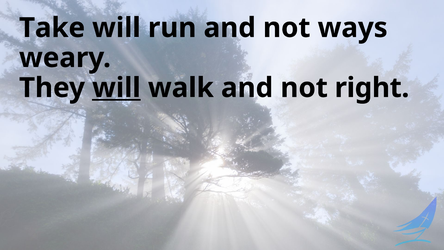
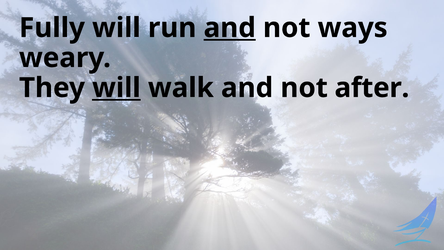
Take: Take -> Fully
and at (230, 28) underline: none -> present
right: right -> after
